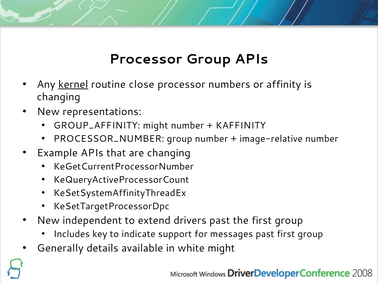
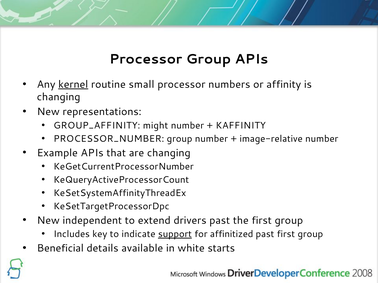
close: close -> small
support underline: none -> present
messages: messages -> affinitized
Generally: Generally -> Beneficial
white might: might -> starts
